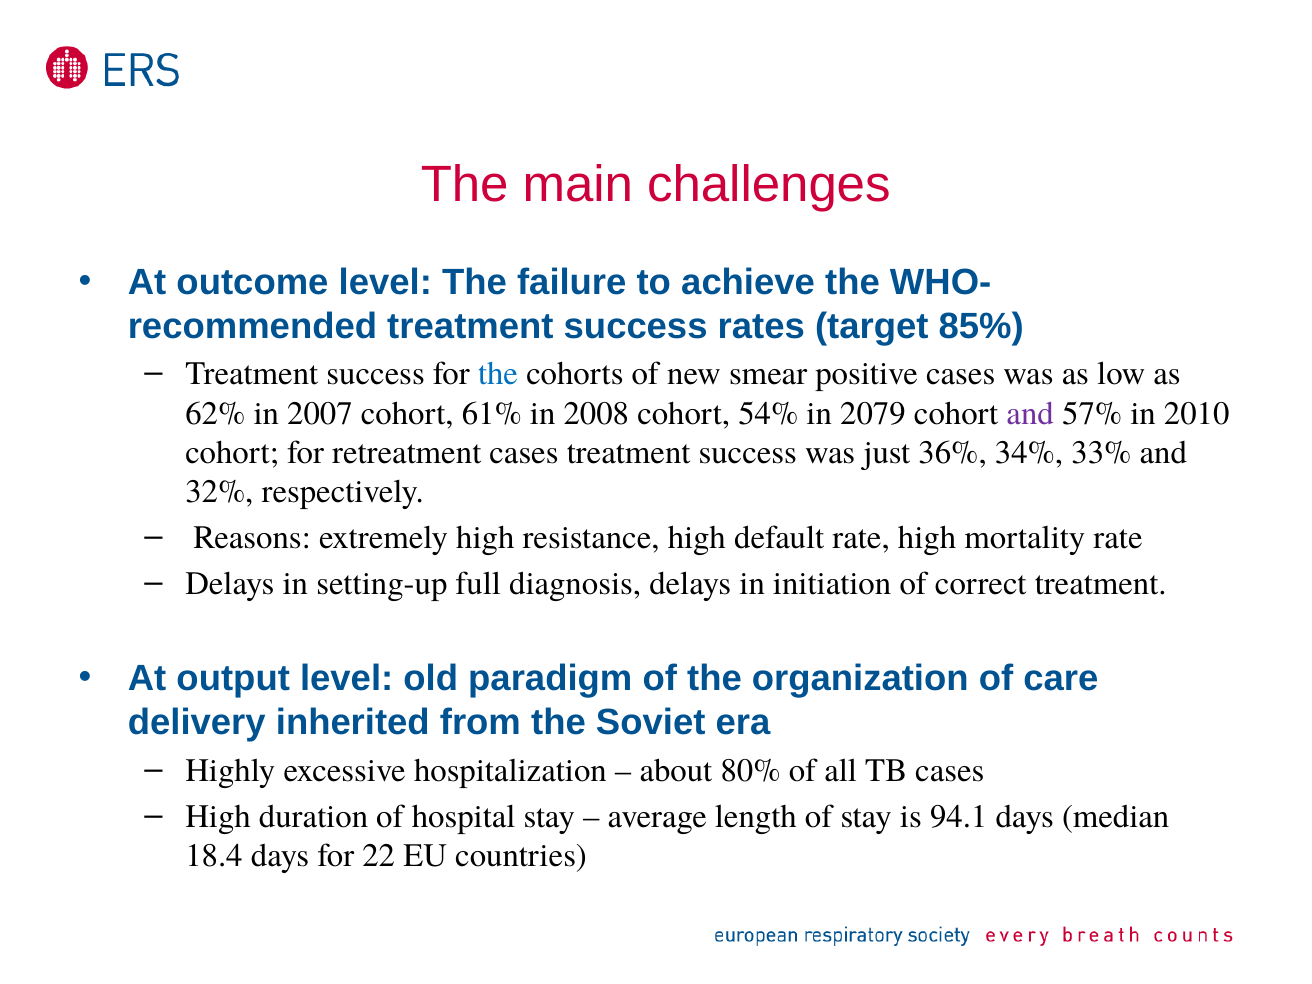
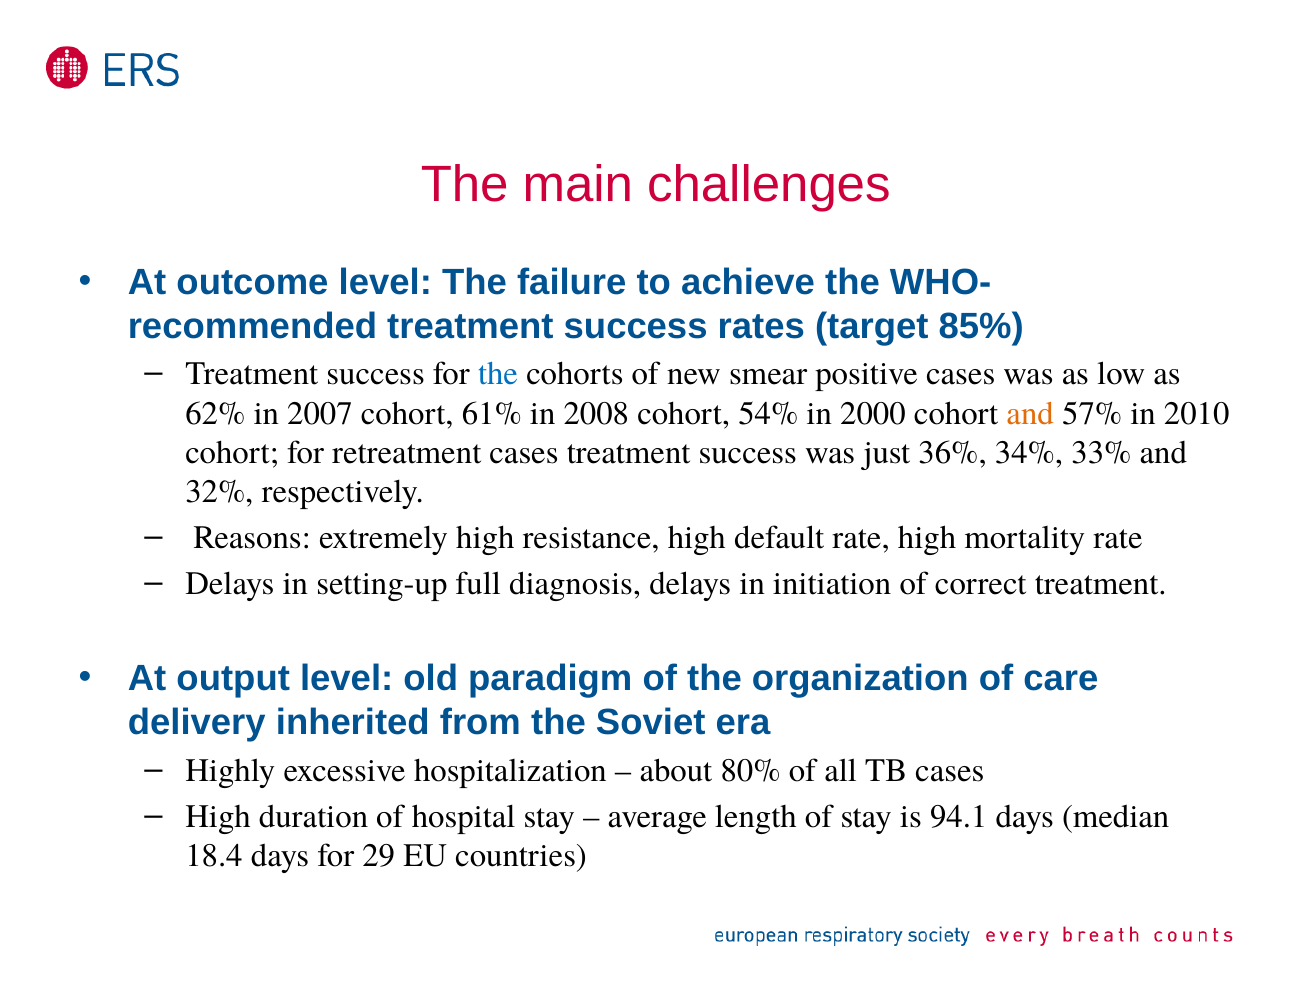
2079: 2079 -> 2000
and at (1030, 413) colour: purple -> orange
22: 22 -> 29
